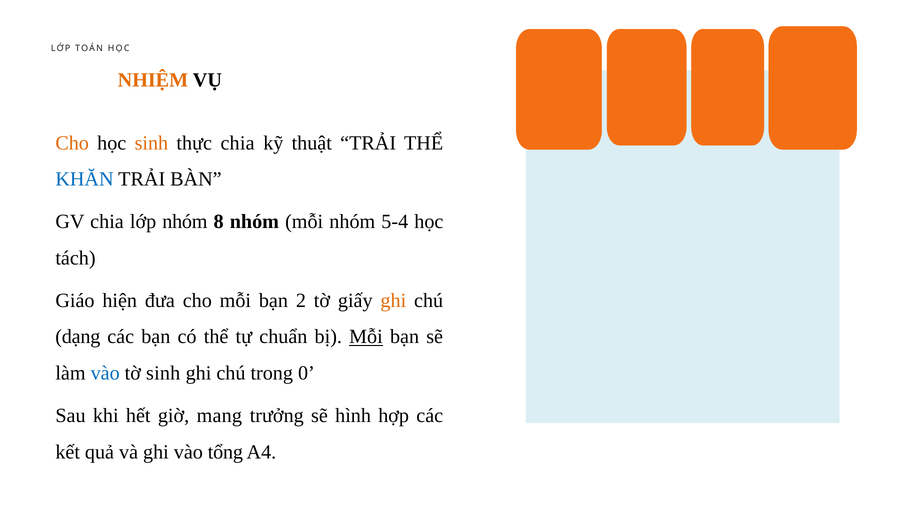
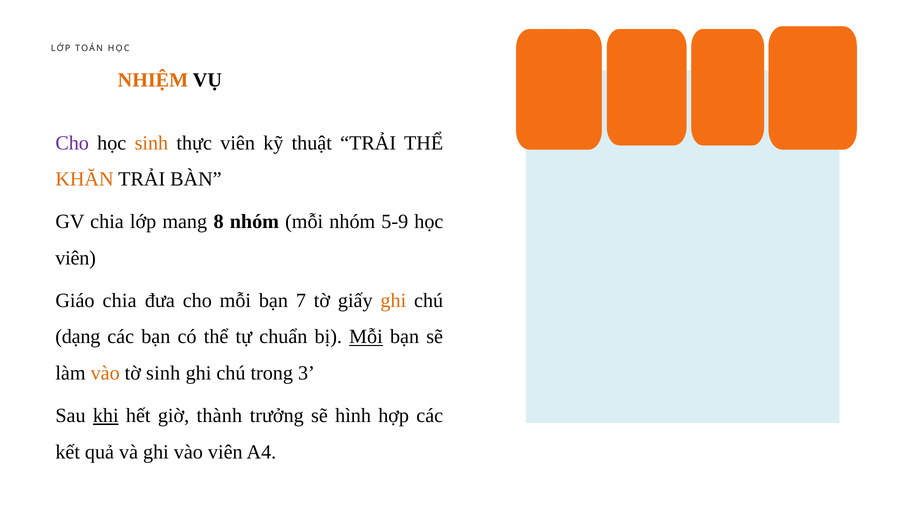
Cho at (72, 143) colour: orange -> purple
thực chia: chia -> viên
KHĂN colour: blue -> orange
lớp nhóm: nhóm -> mang
5-4: 5-4 -> 5-9
tách at (76, 258): tách -> viên
Giáo hiện: hiện -> chia
2: 2 -> 7
vào at (105, 373) colour: blue -> orange
0: 0 -> 3
khi underline: none -> present
mang: mang -> thành
vào tổng: tổng -> viên
